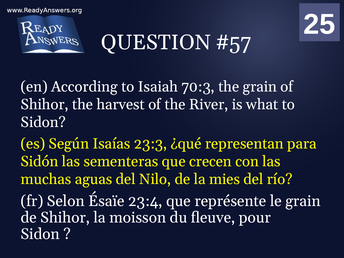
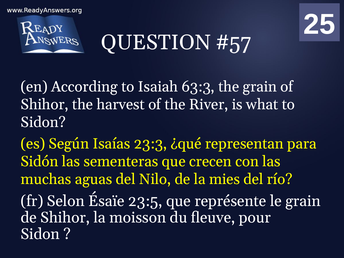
70:3: 70:3 -> 63:3
23:4: 23:4 -> 23:5
